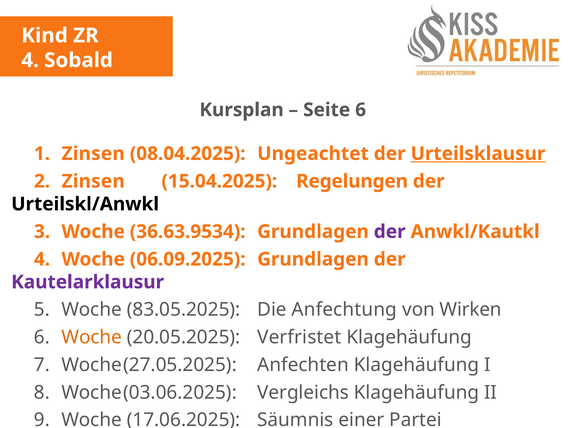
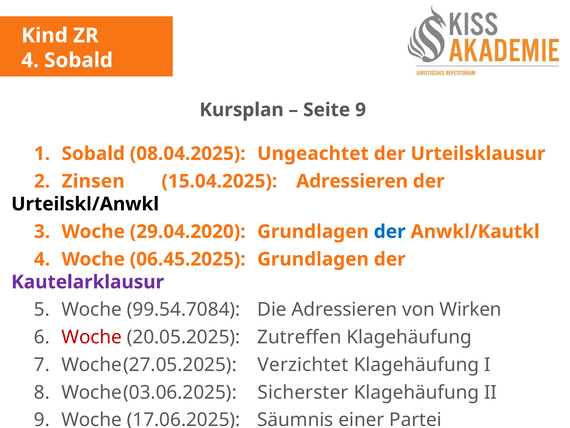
Seite 6: 6 -> 9
1 Zinsen: Zinsen -> Sobald
Urteilsklausur underline: present -> none
15.04.2025 Regelungen: Regelungen -> Adressieren
36.63.9534: 36.63.9534 -> 29.04.2020
der at (390, 231) colour: purple -> blue
06.09.2025: 06.09.2025 -> 06.45.2025
83.05.2025: 83.05.2025 -> 99.54.7084
Die Anfechtung: Anfechtung -> Adressieren
Woche at (92, 337) colour: orange -> red
Verfristet: Verfristet -> Zutreffen
Anfechten: Anfechten -> Verzichtet
Vergleichs: Vergleichs -> Sicherster
